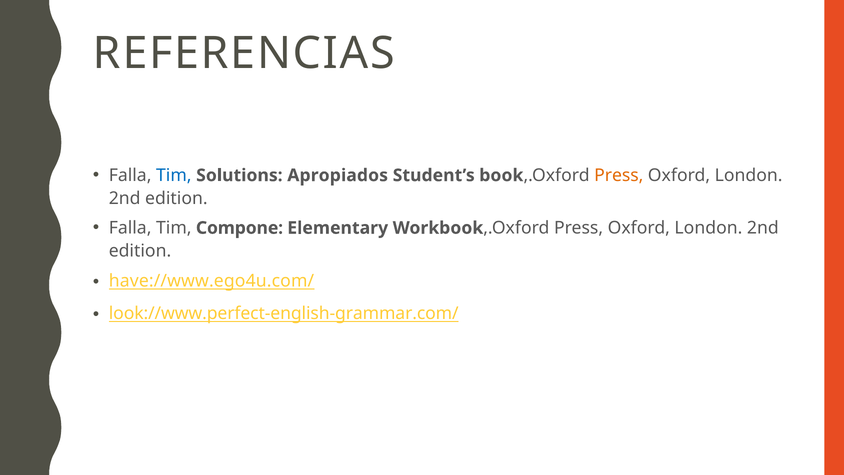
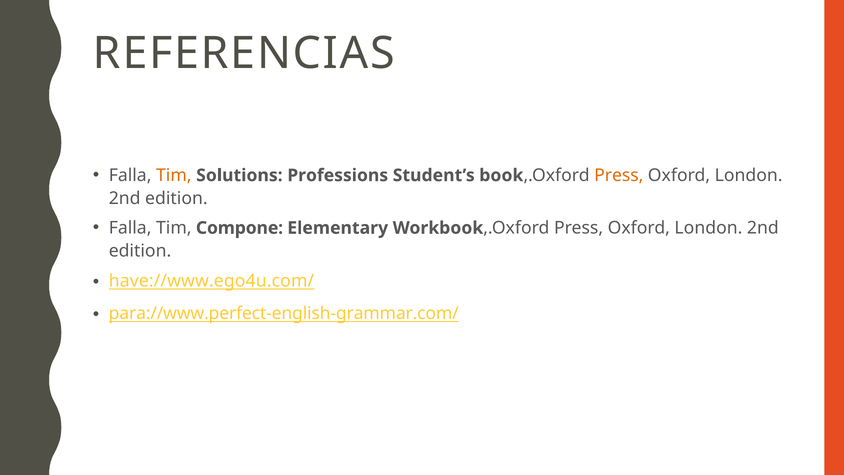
Tim at (174, 175) colour: blue -> orange
Apropiados: Apropiados -> Professions
look://www.perfect-english-grammar.com/: look://www.perfect-english-grammar.com/ -> para://www.perfect-english-grammar.com/
